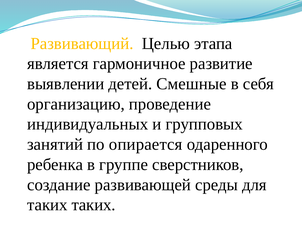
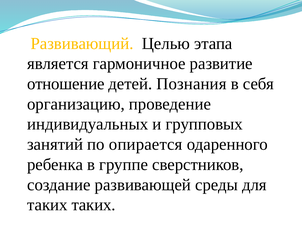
выявлении: выявлении -> отношение
Смешные: Смешные -> Познания
